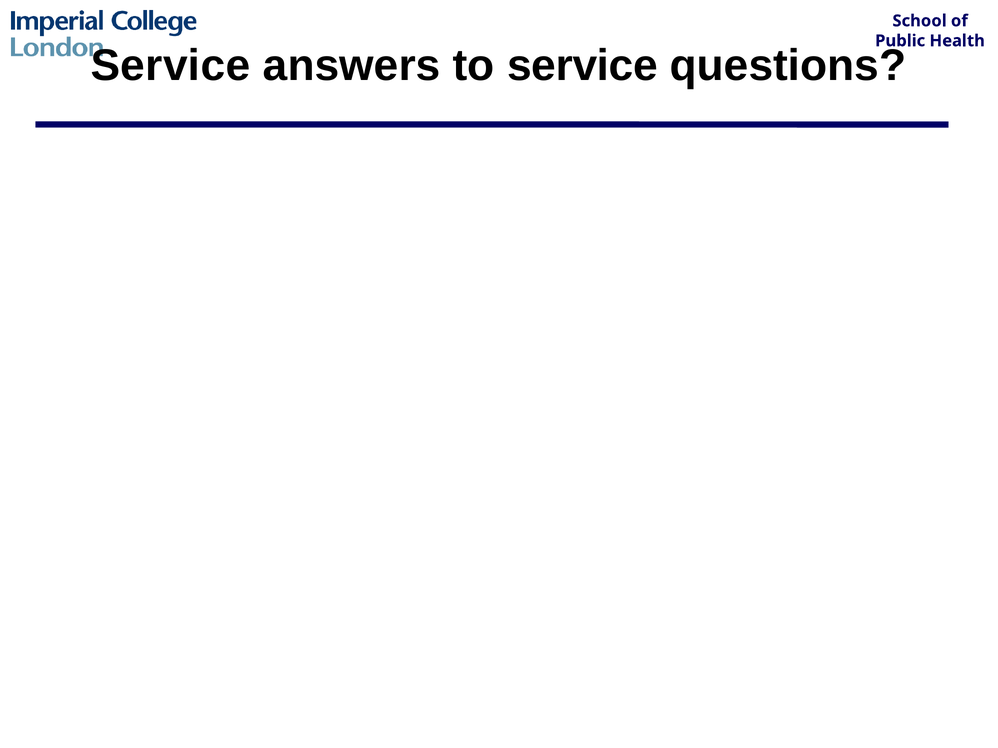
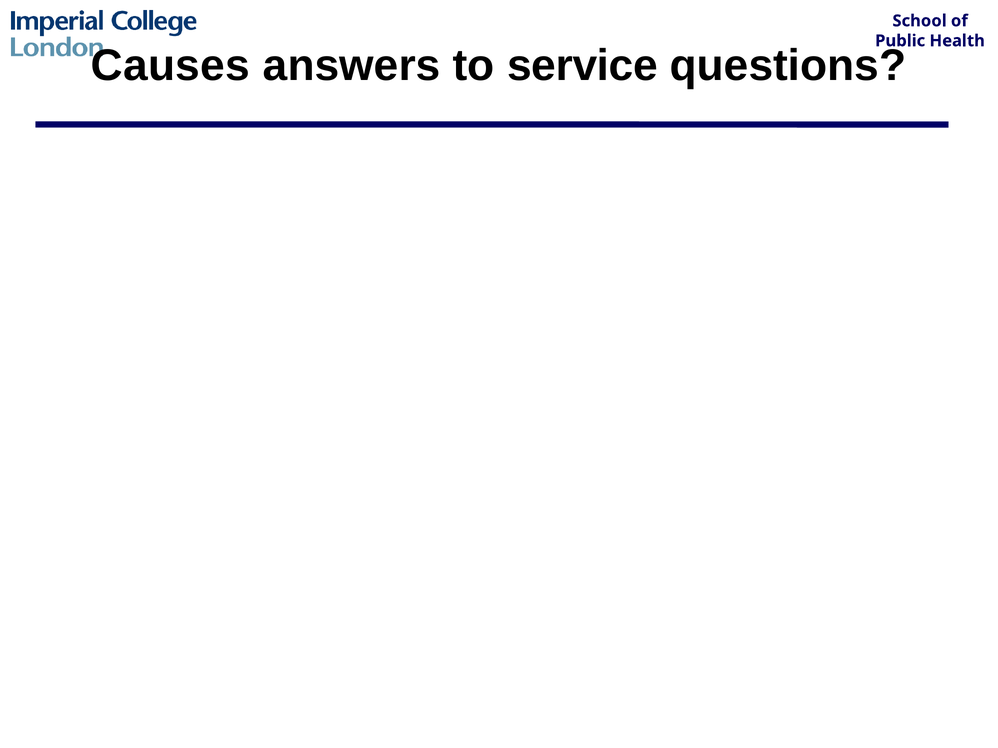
Service at (170, 65): Service -> Causes
